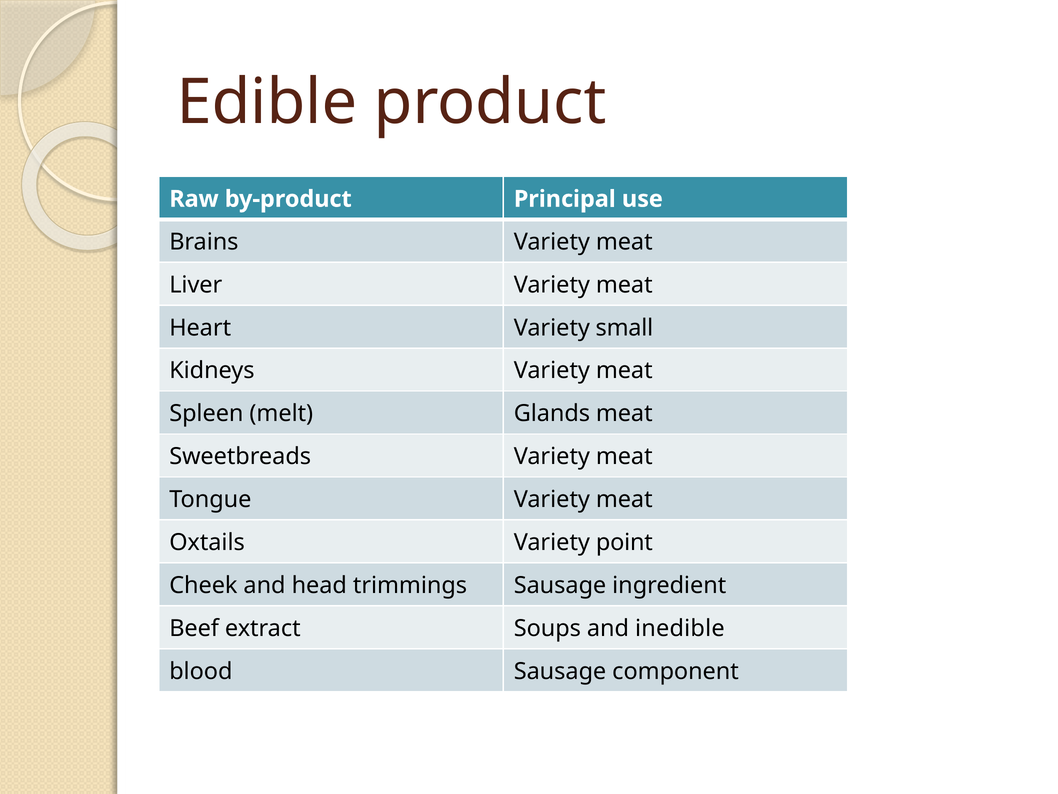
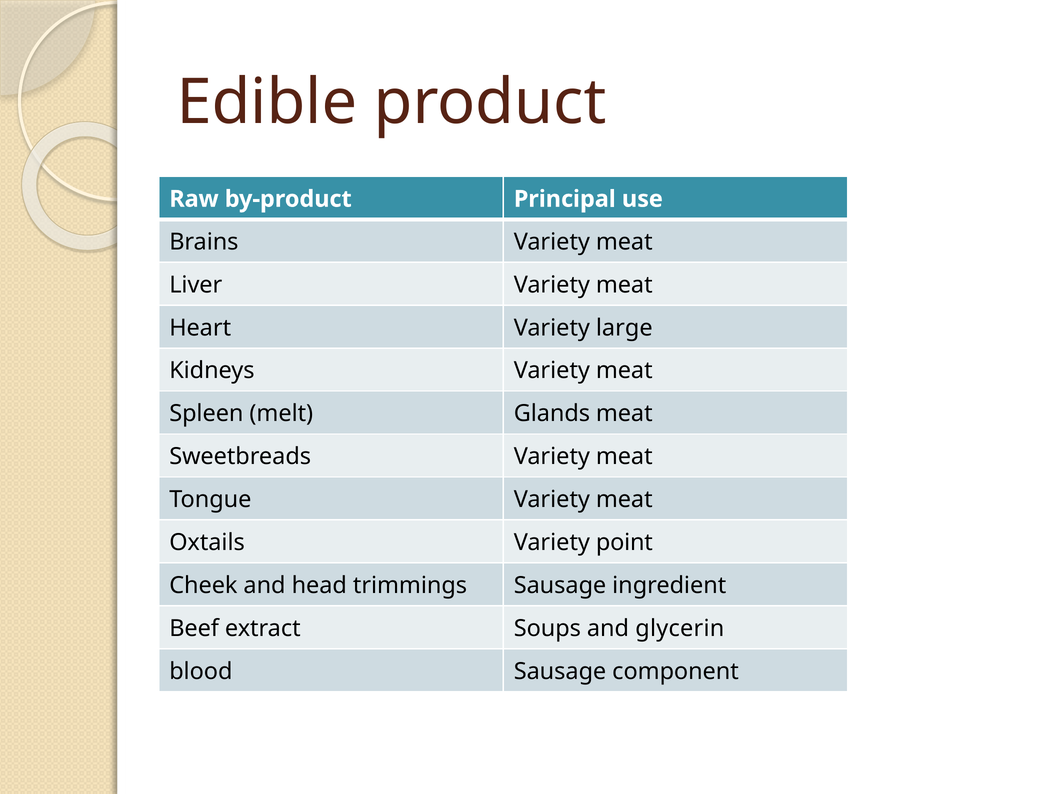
small: small -> large
inedible: inedible -> glycerin
